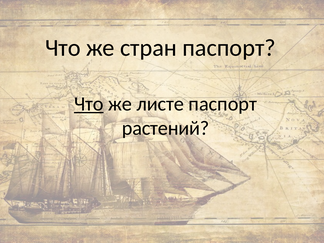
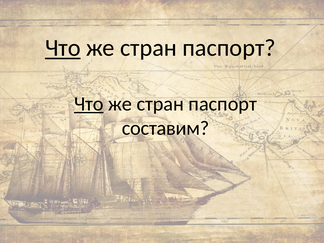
Что at (63, 48) underline: none -> present
листе at (160, 104): листе -> стран
растений: растений -> составим
